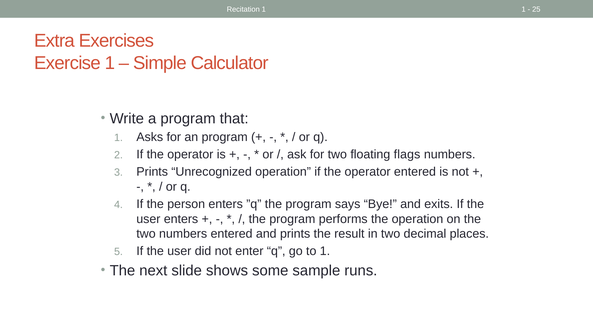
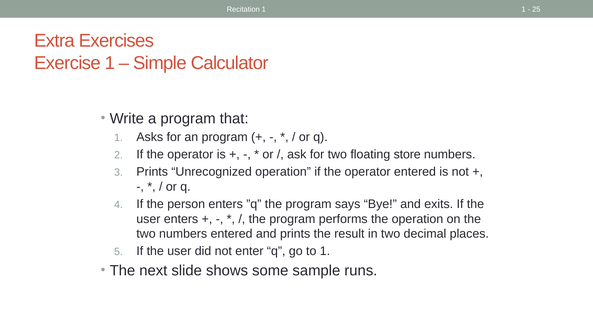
flags: flags -> store
